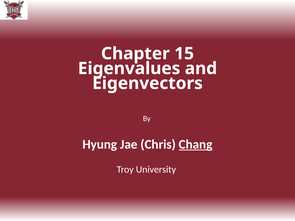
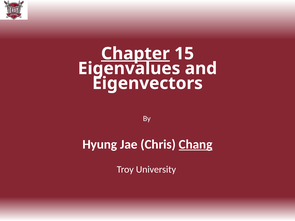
Chapter underline: none -> present
